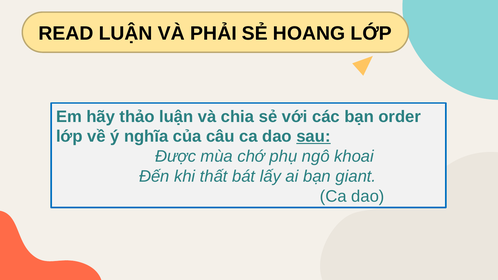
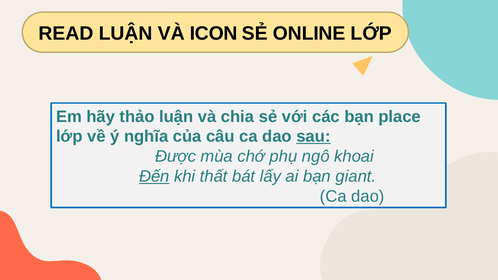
PHẢI: PHẢI -> ICON
HOANG: HOANG -> ONLINE
order: order -> place
Đến underline: none -> present
